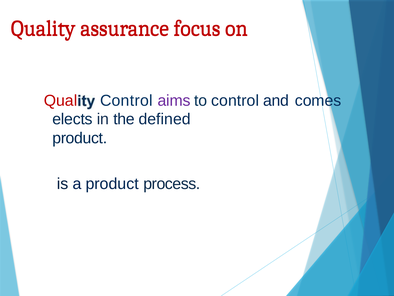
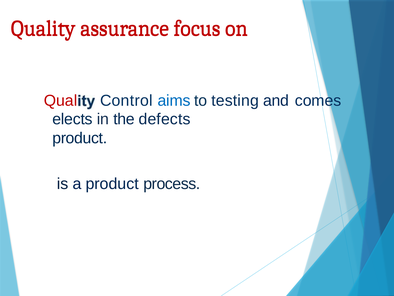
aims colour: purple -> blue
to control: control -> testing
defined: defined -> defects
